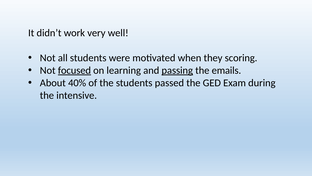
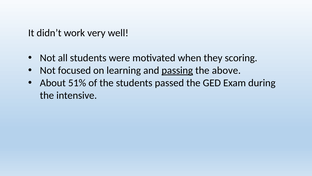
focused underline: present -> none
emails: emails -> above
40%: 40% -> 51%
